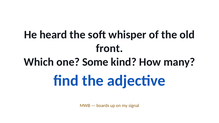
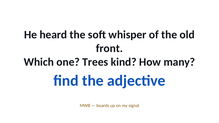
Some: Some -> Trees
